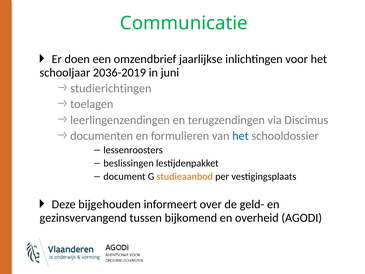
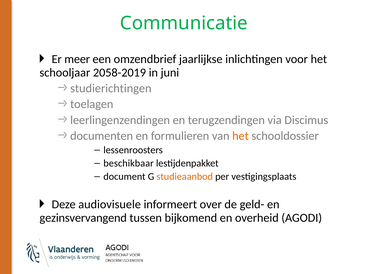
doen: doen -> meer
2036-2019: 2036-2019 -> 2058-2019
het at (240, 136) colour: blue -> orange
beslissingen: beslissingen -> beschikbaar
bijgehouden: bijgehouden -> audiovisuele
